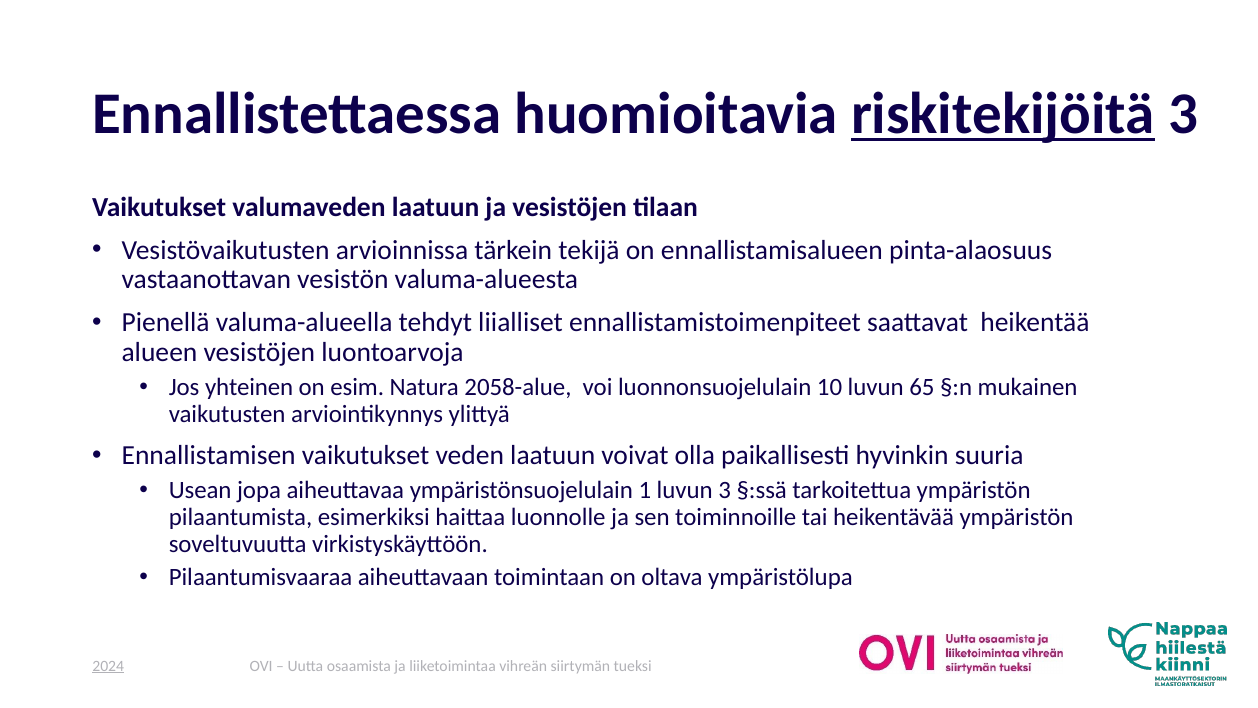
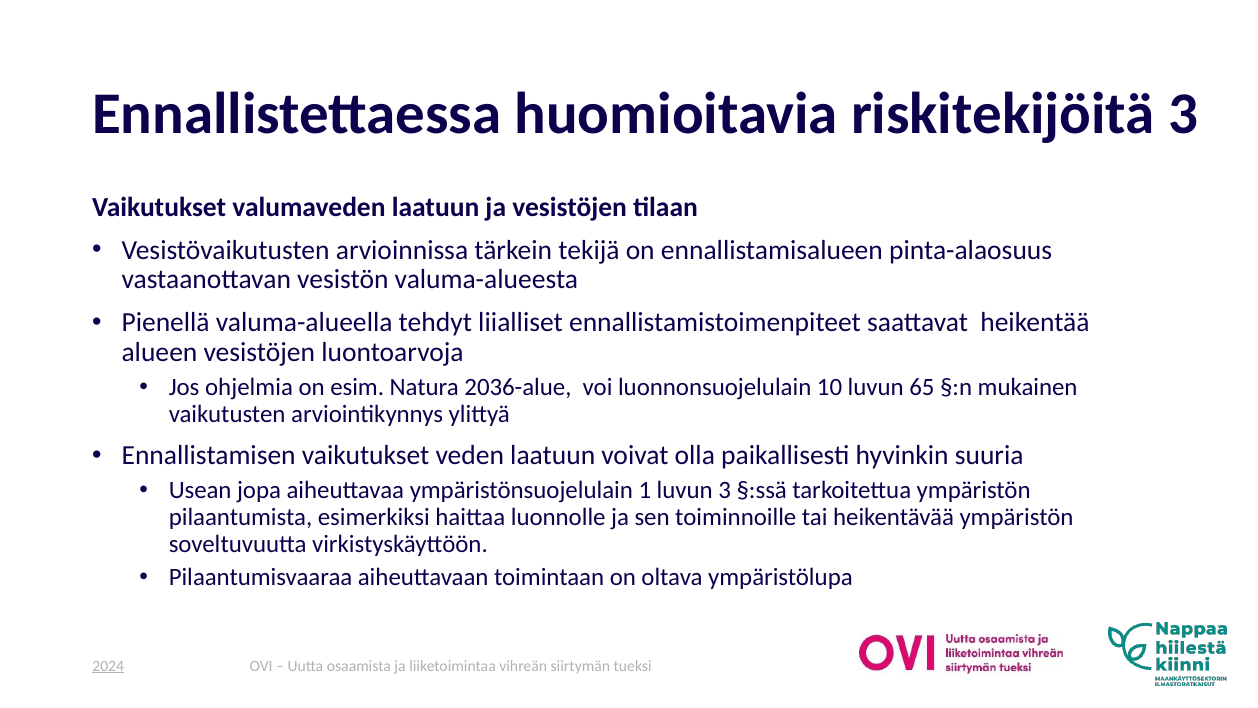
riskitekijöitä underline: present -> none
yhteinen: yhteinen -> ohjelmia
2058-alue: 2058-alue -> 2036-alue
